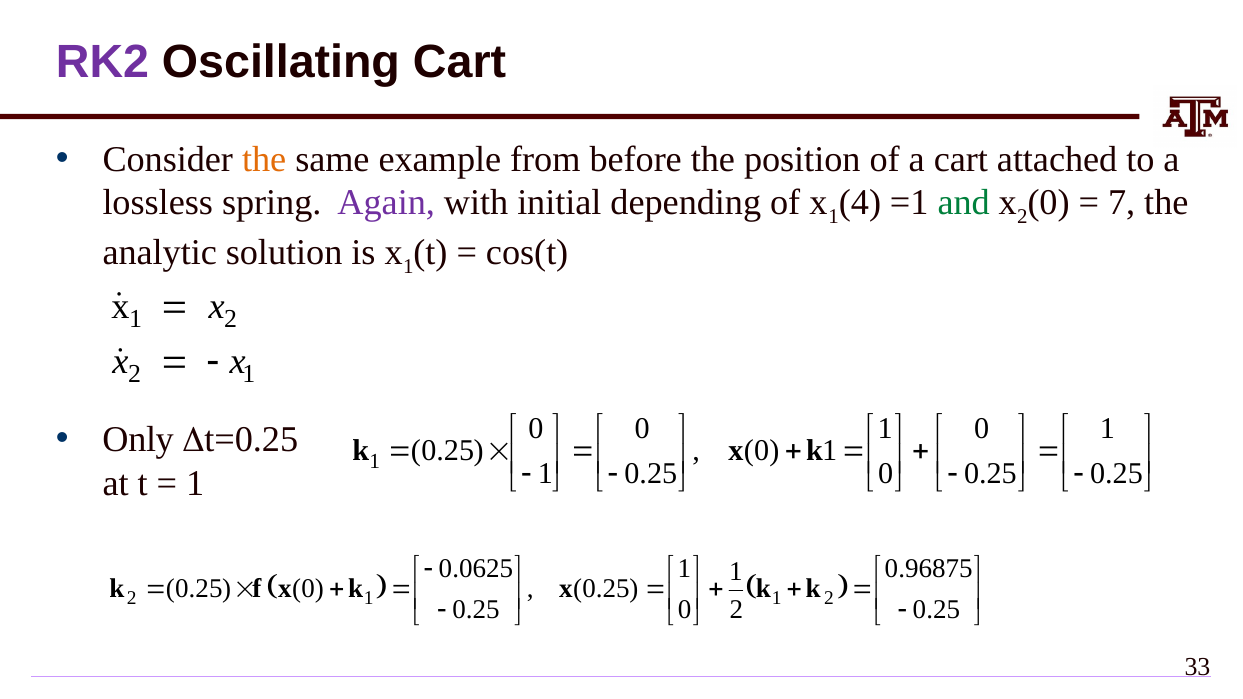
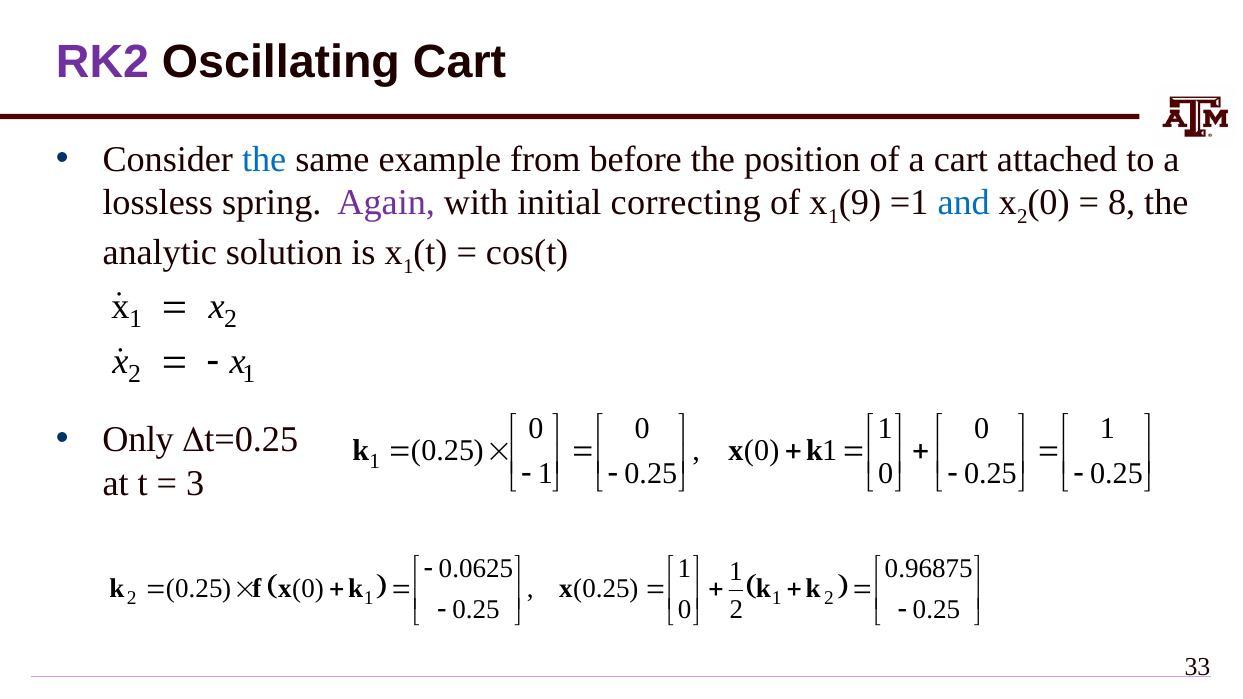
the at (264, 159) colour: orange -> blue
depending: depending -> correcting
4: 4 -> 9
and colour: green -> blue
7: 7 -> 8
1 at (195, 483): 1 -> 3
